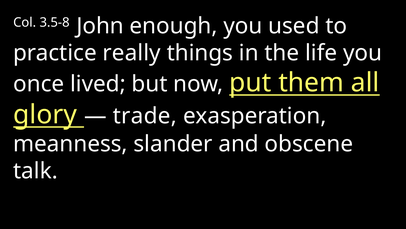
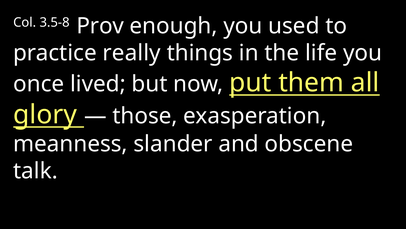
John: John -> Prov
trade: trade -> those
